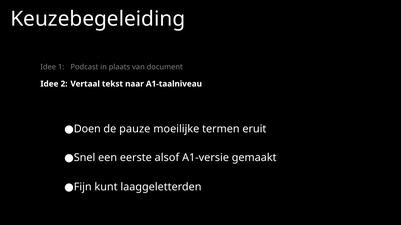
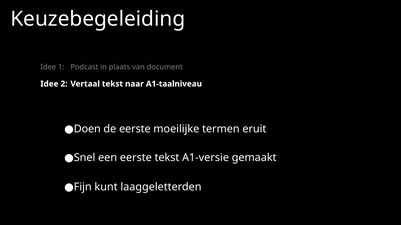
de pauze: pauze -> eerste
eerste alsof: alsof -> tekst
